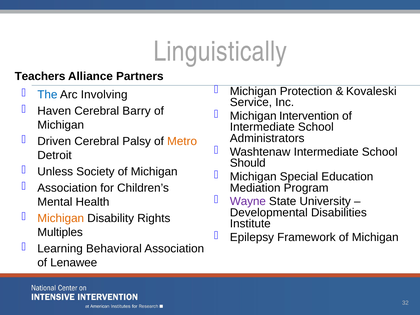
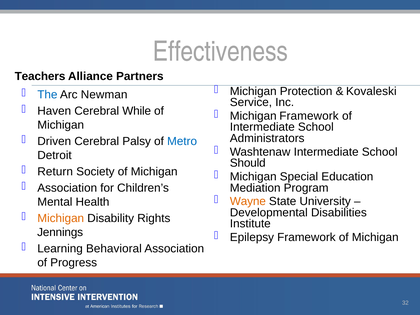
Linguistically: Linguistically -> Effectiveness
Involving: Involving -> Newman
Barry: Barry -> While
Michigan Intervention: Intervention -> Framework
Metro colour: orange -> blue
Unless: Unless -> Return
Wayne colour: purple -> orange
Multiples: Multiples -> Jennings
Lenawee: Lenawee -> Progress
